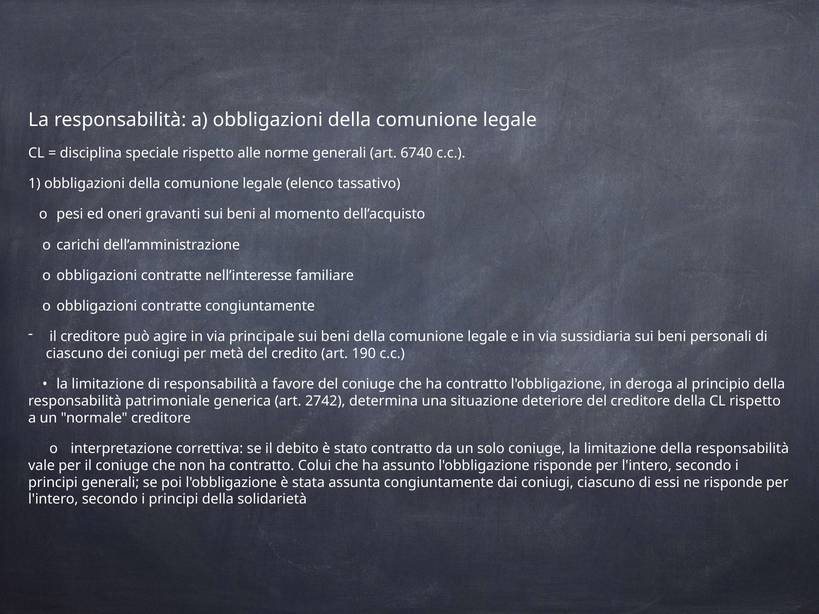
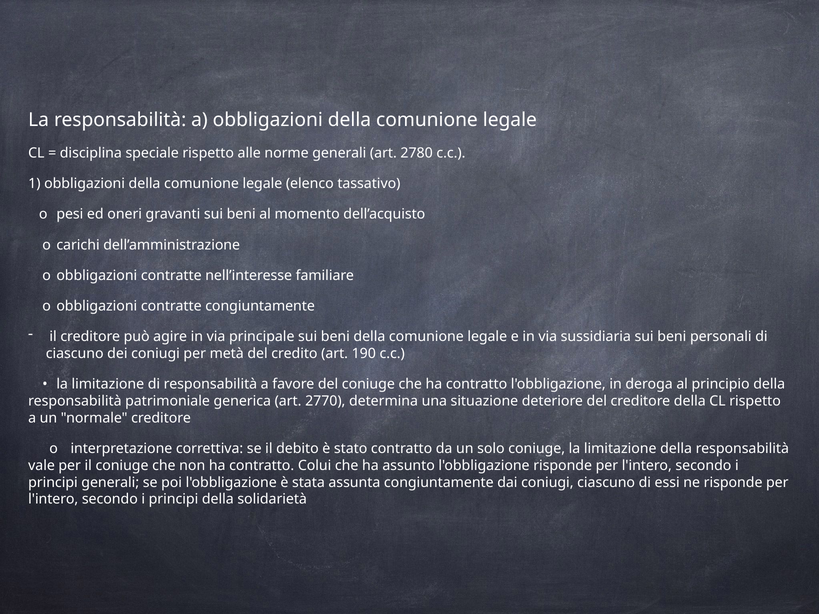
6740: 6740 -> 2780
2742: 2742 -> 2770
